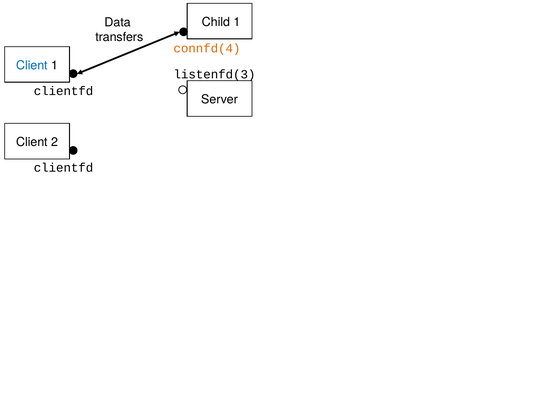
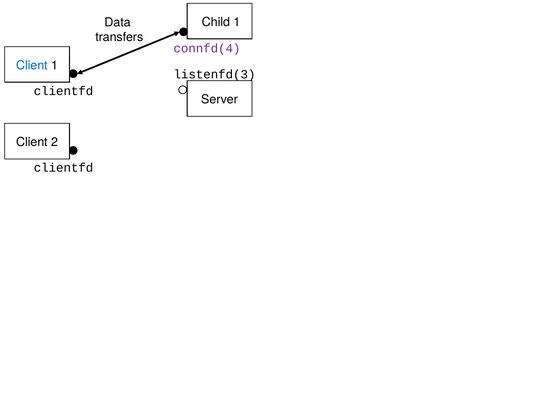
connfd(4 colour: orange -> purple
